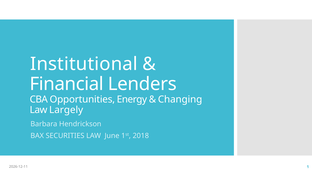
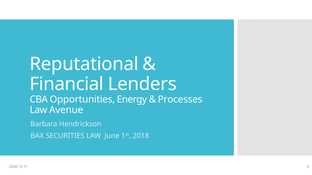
Institutional: Institutional -> Reputational
Changing: Changing -> Processes
Largely: Largely -> Avenue
